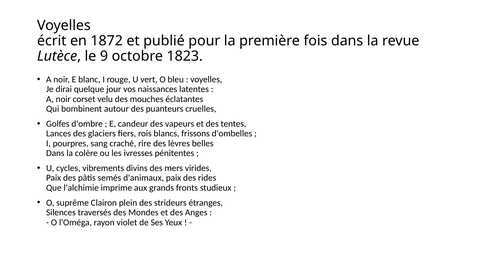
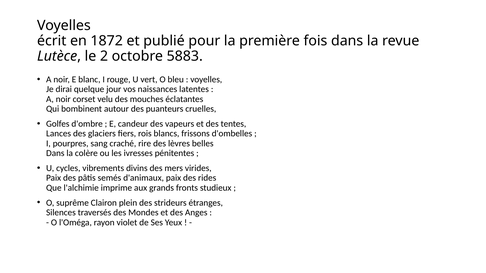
9: 9 -> 2
1823: 1823 -> 5883
